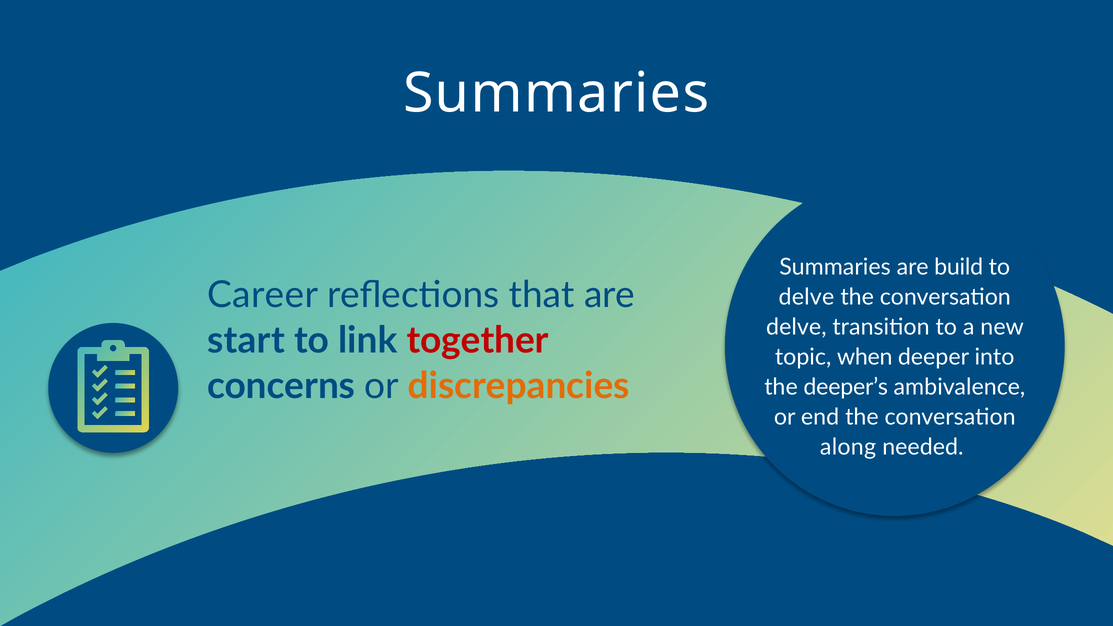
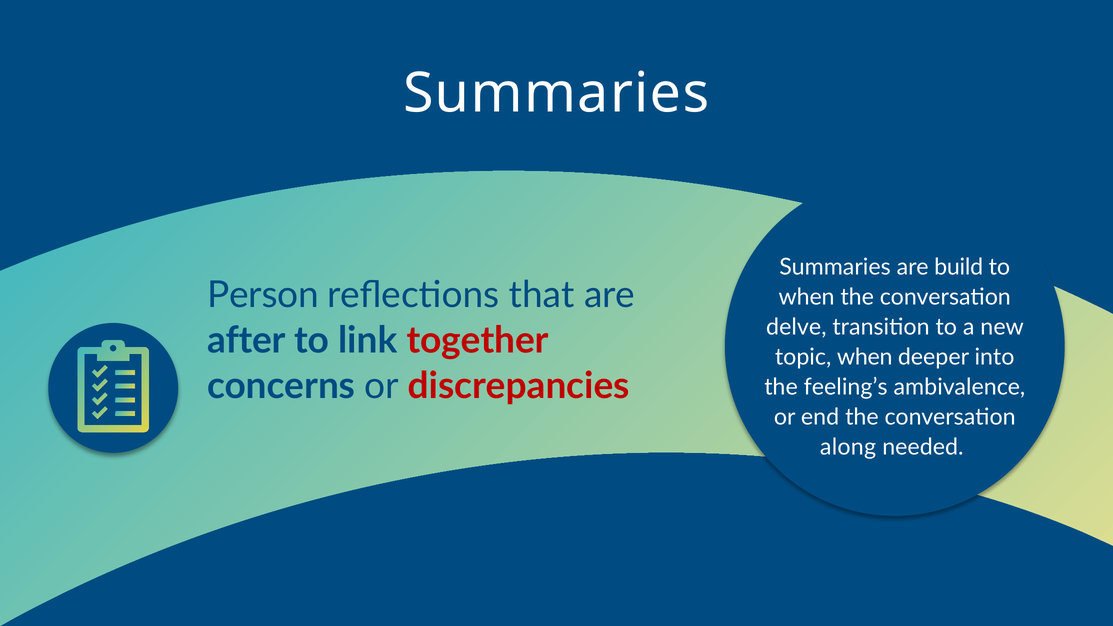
Career: Career -> Person
delve at (806, 297): delve -> when
start: start -> after
discrepancies colour: orange -> red
deeper’s: deeper’s -> feeling’s
